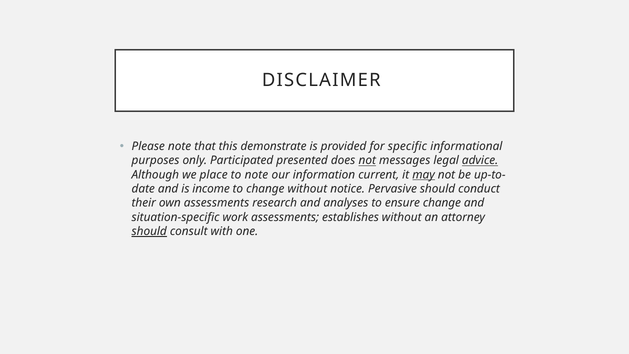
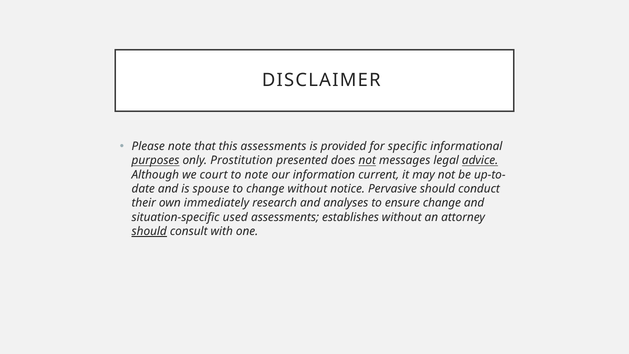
this demonstrate: demonstrate -> assessments
purposes underline: none -> present
Participated: Participated -> Prostitution
place: place -> court
may underline: present -> none
income: income -> spouse
own assessments: assessments -> immediately
work: work -> used
